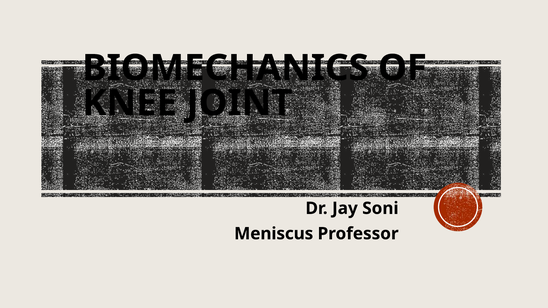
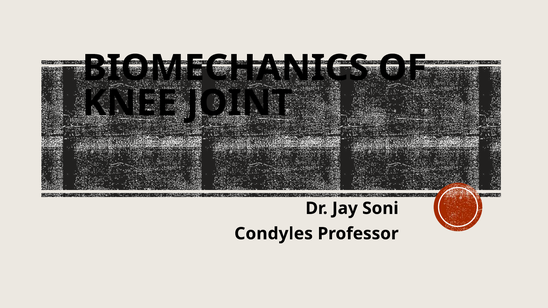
Meniscus: Meniscus -> Condyles
